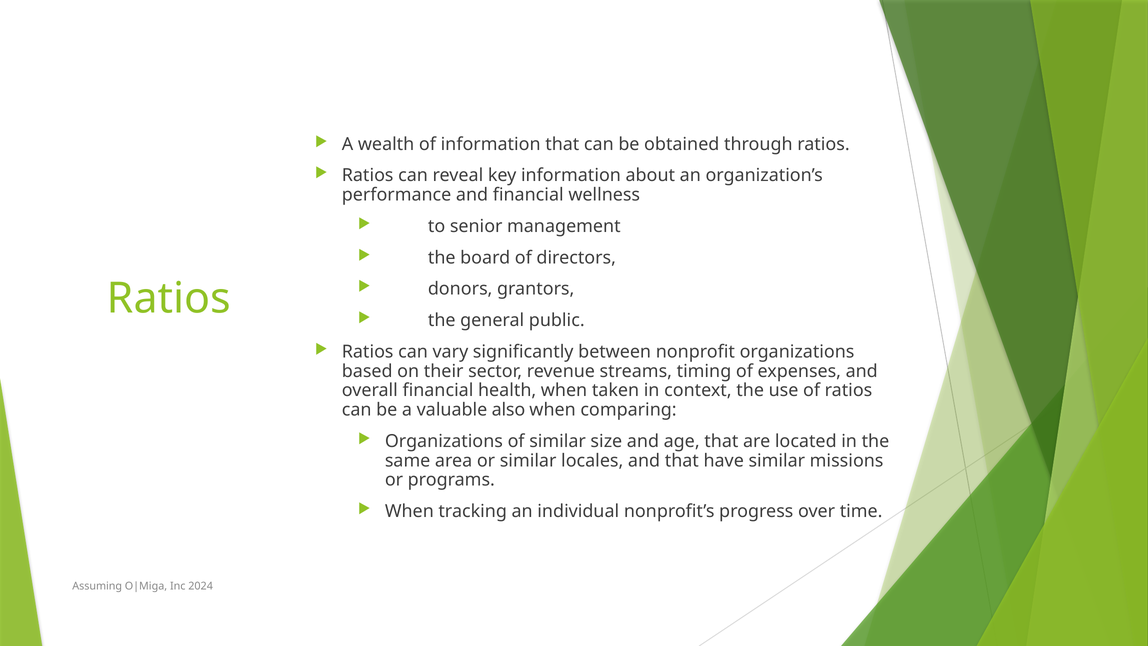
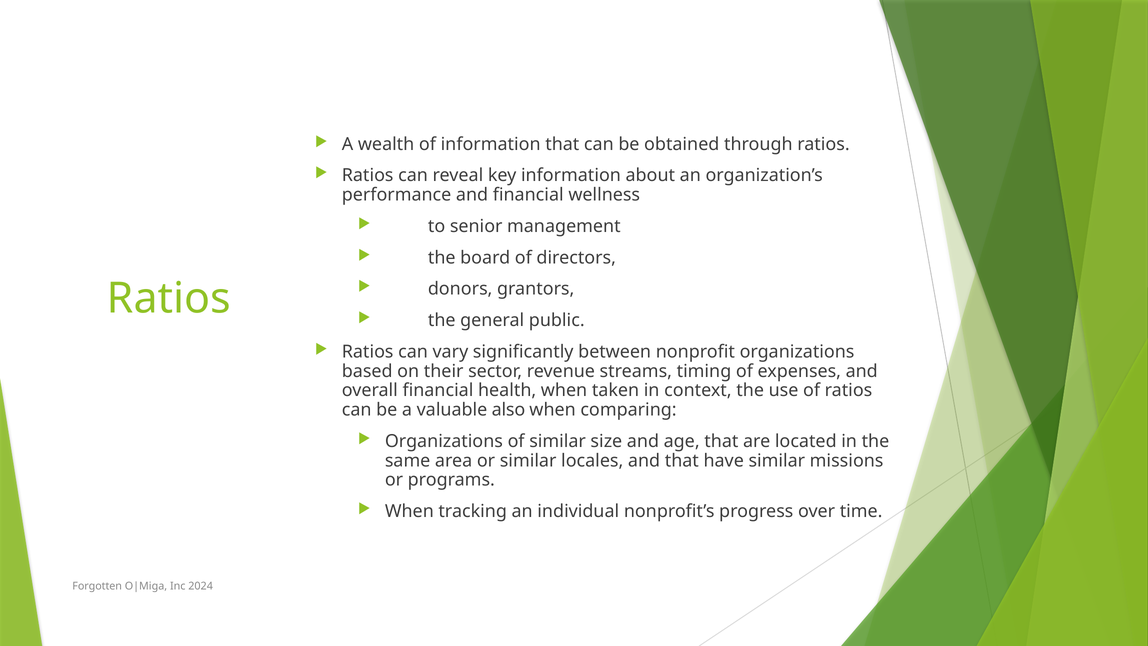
Assuming: Assuming -> Forgotten
